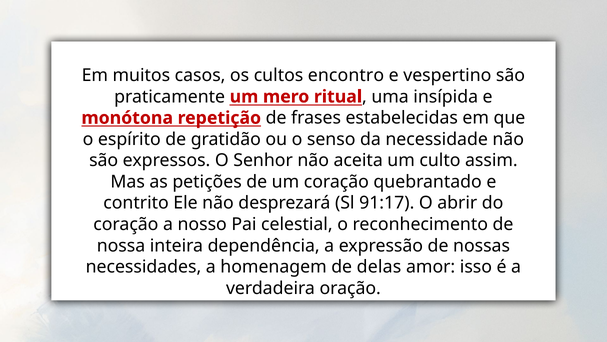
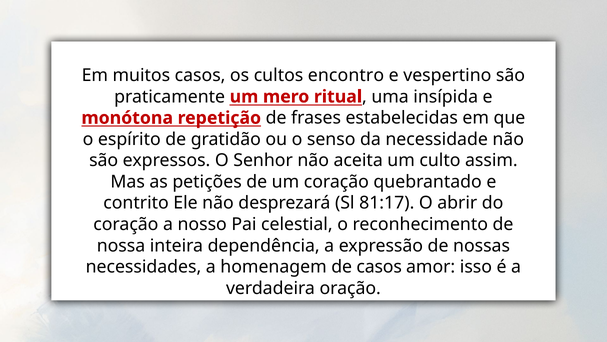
91:17: 91:17 -> 81:17
de delas: delas -> casos
